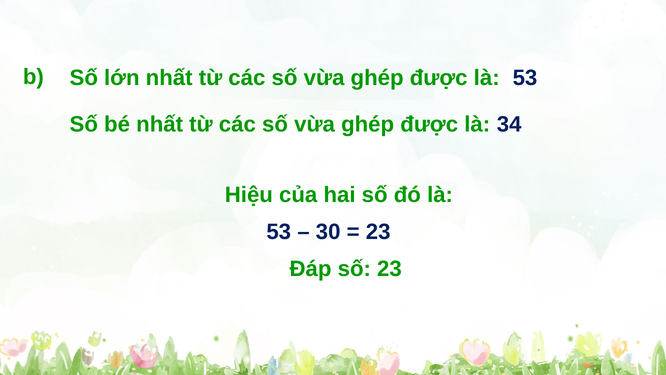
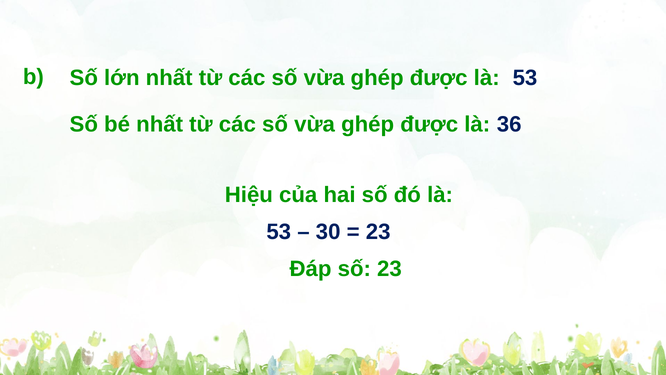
34: 34 -> 36
